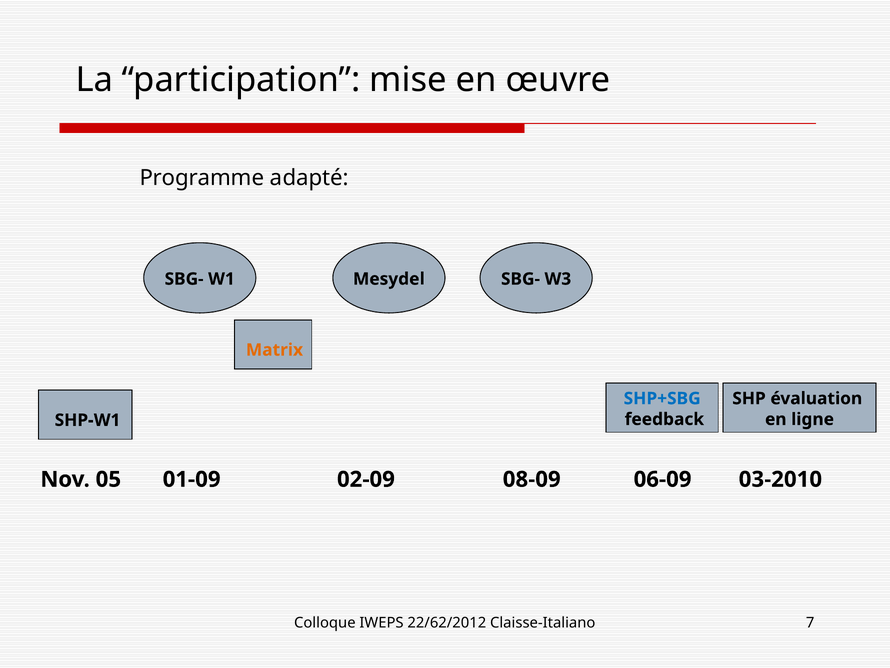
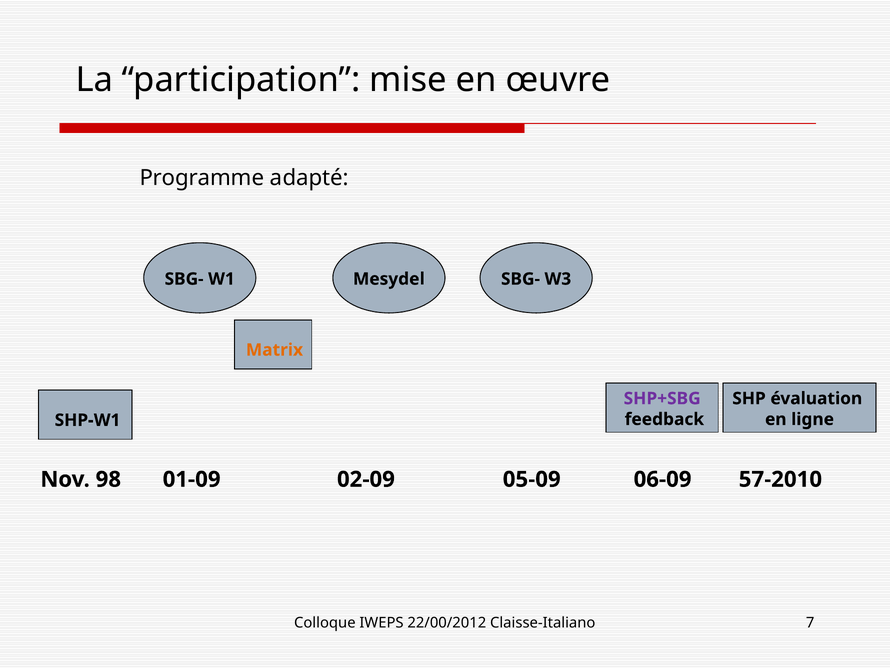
SHP+SBG colour: blue -> purple
05: 05 -> 98
08-09: 08-09 -> 05-09
03-2010: 03-2010 -> 57-2010
22/62/2012: 22/62/2012 -> 22/00/2012
